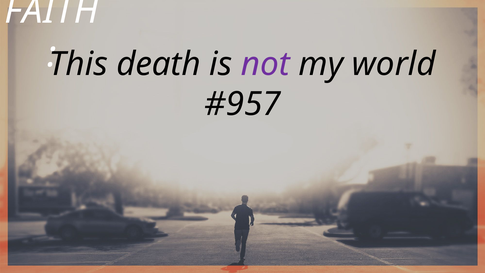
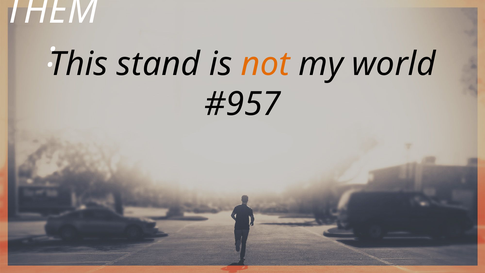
FAITH: FAITH -> THEM
death: death -> stand
not colour: purple -> orange
